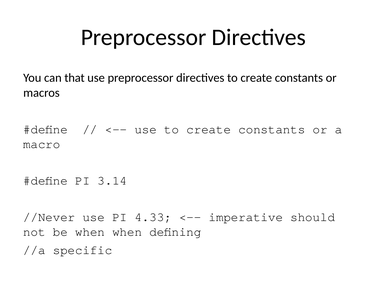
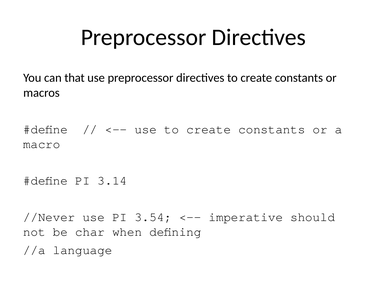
4.33: 4.33 -> 3.54
be when: when -> char
specific: specific -> language
